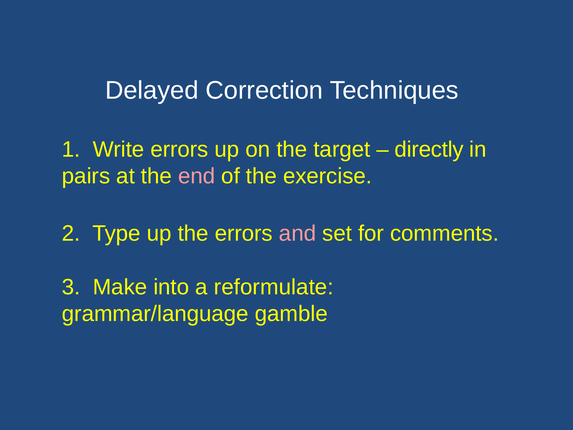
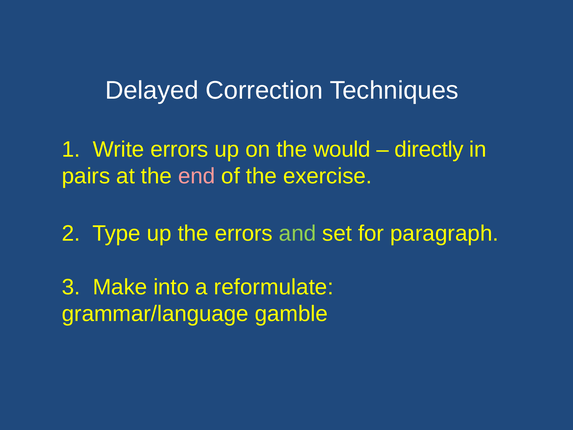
target: target -> would
and colour: pink -> light green
comments: comments -> paragraph
